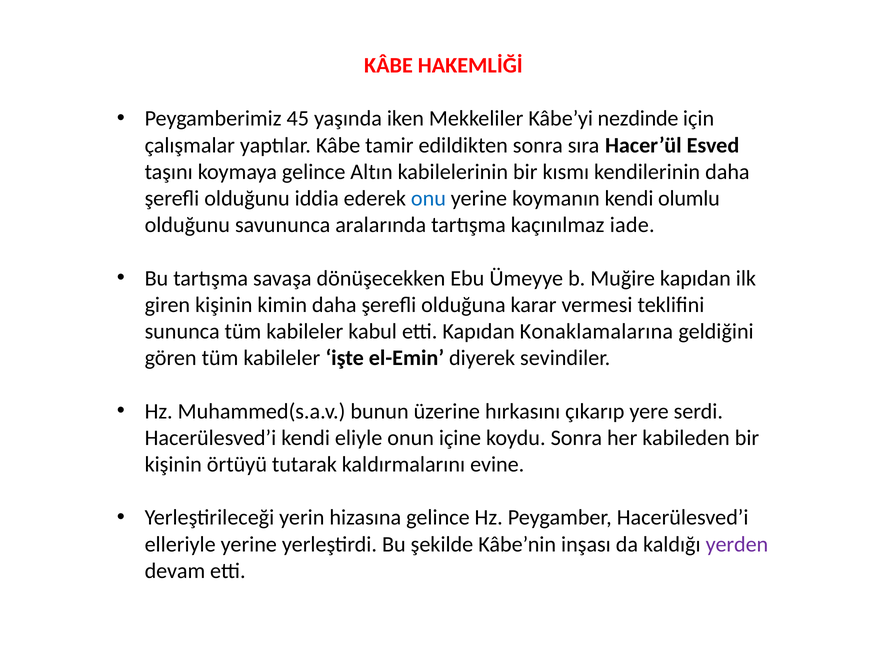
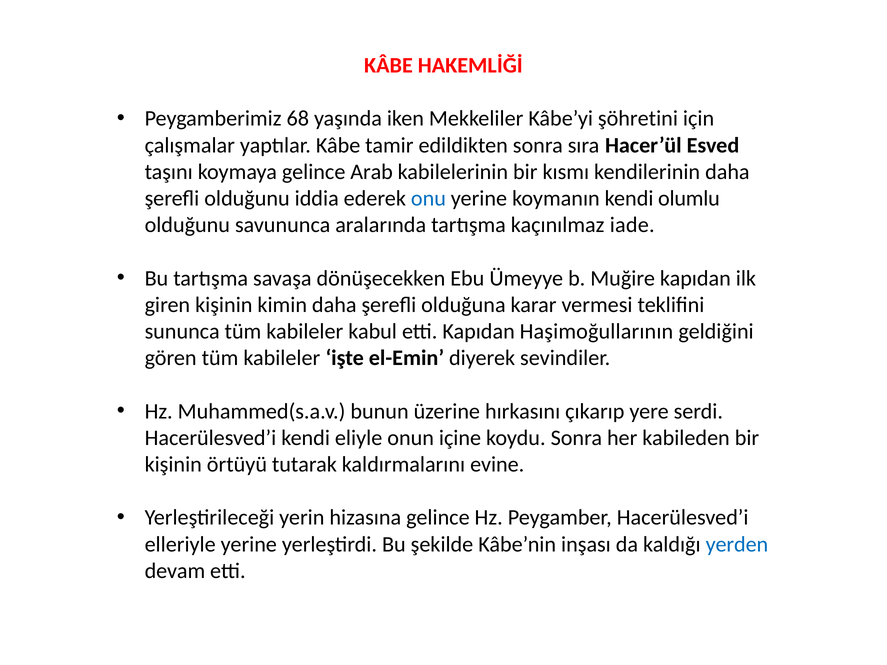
45: 45 -> 68
nezdinde: nezdinde -> şöhretini
Altın: Altın -> Arab
Konaklamalarına: Konaklamalarına -> Haşimoğullarının
yerden colour: purple -> blue
